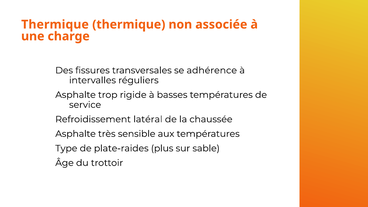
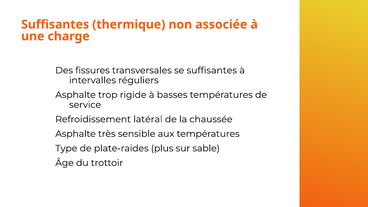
Thermique at (55, 25): Thermique -> Suffisantes
se adhérence: adhérence -> suffisantes
